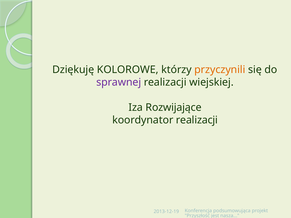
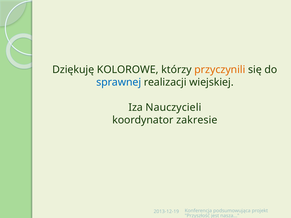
sprawnej colour: purple -> blue
Rozwijające: Rozwijające -> Nauczycieli
koordynator realizacji: realizacji -> zakresie
